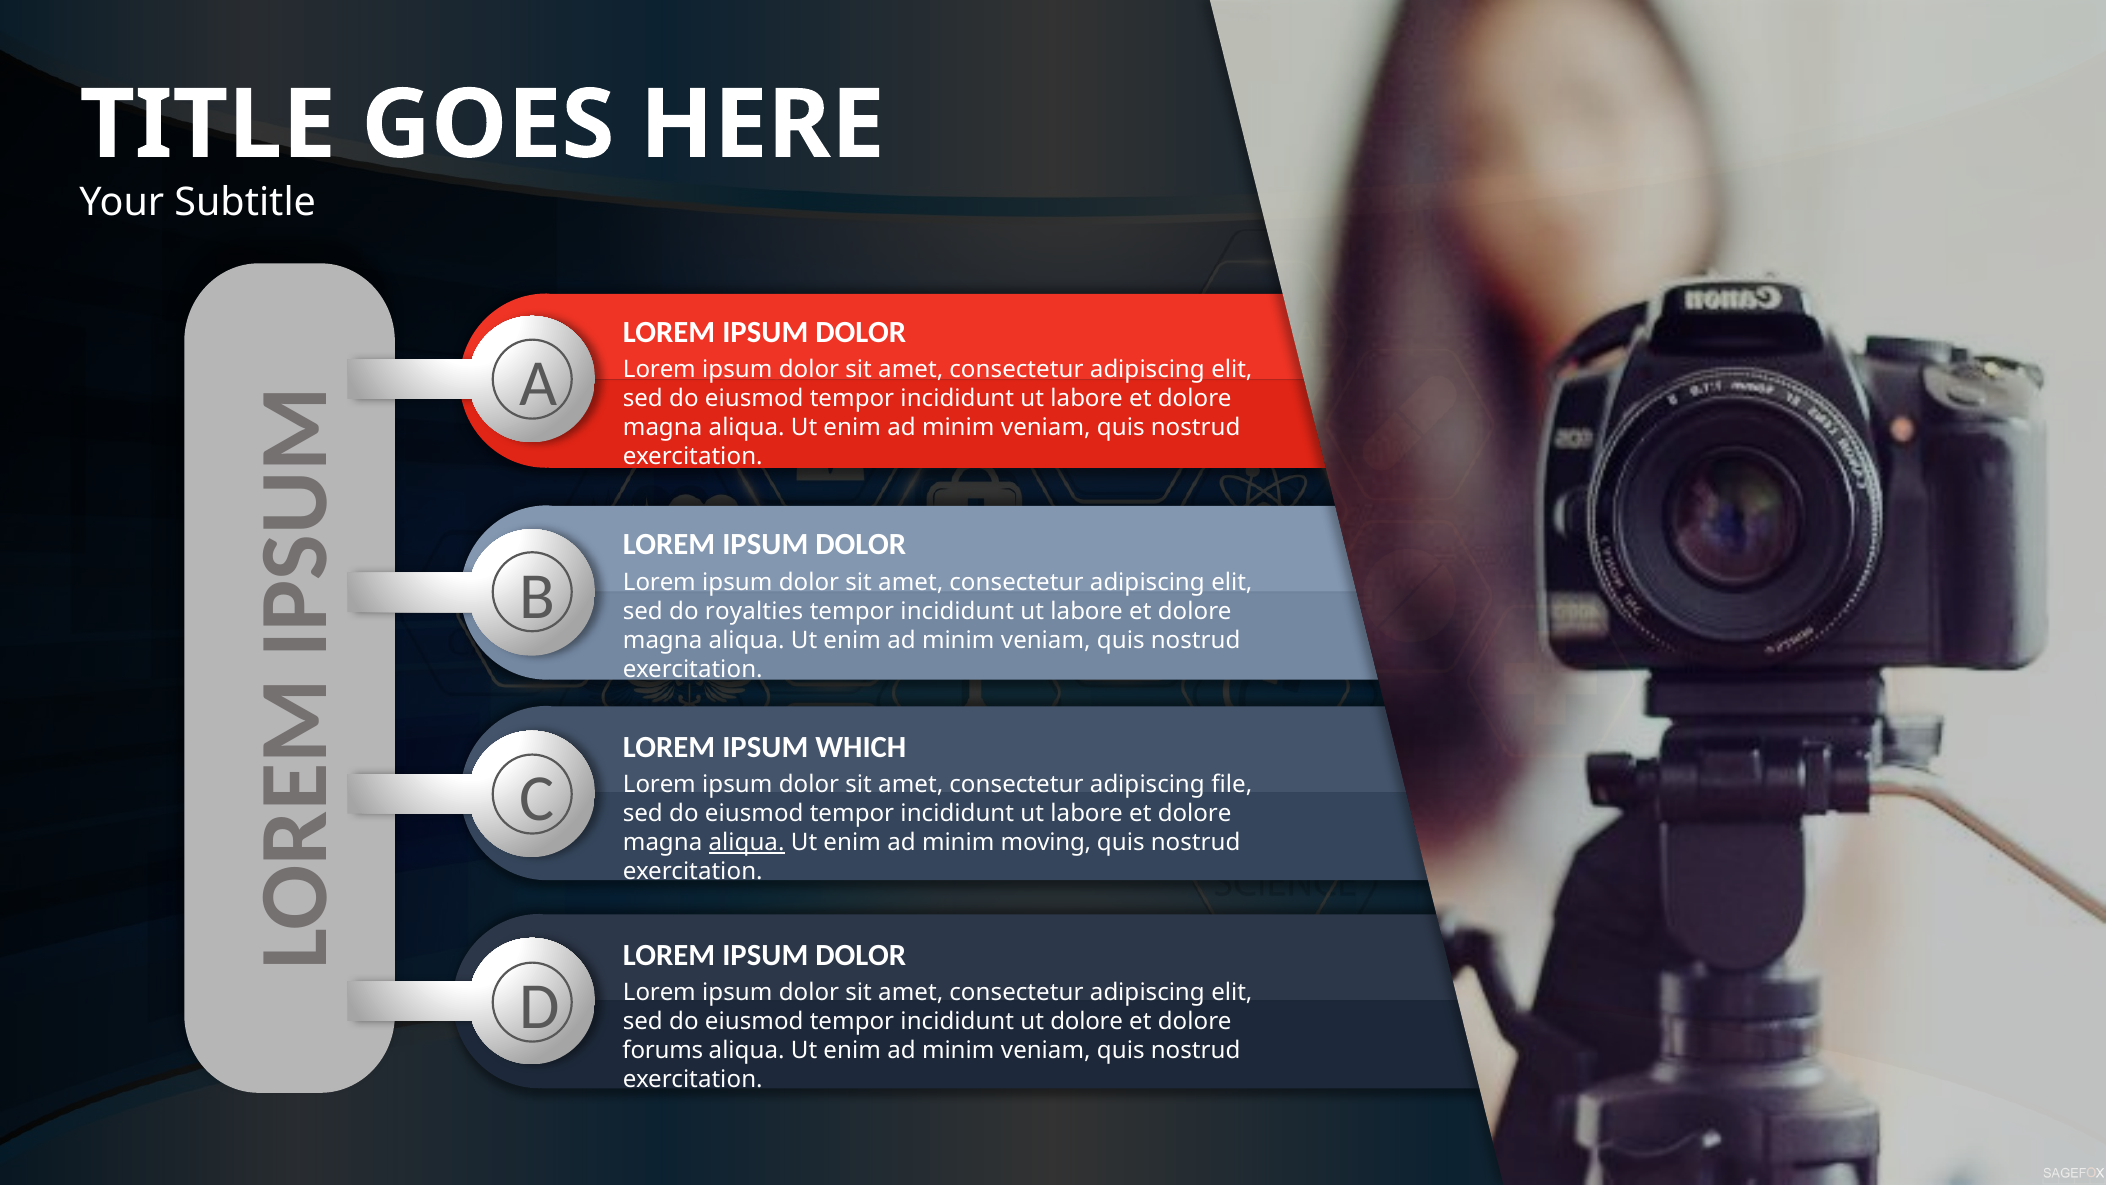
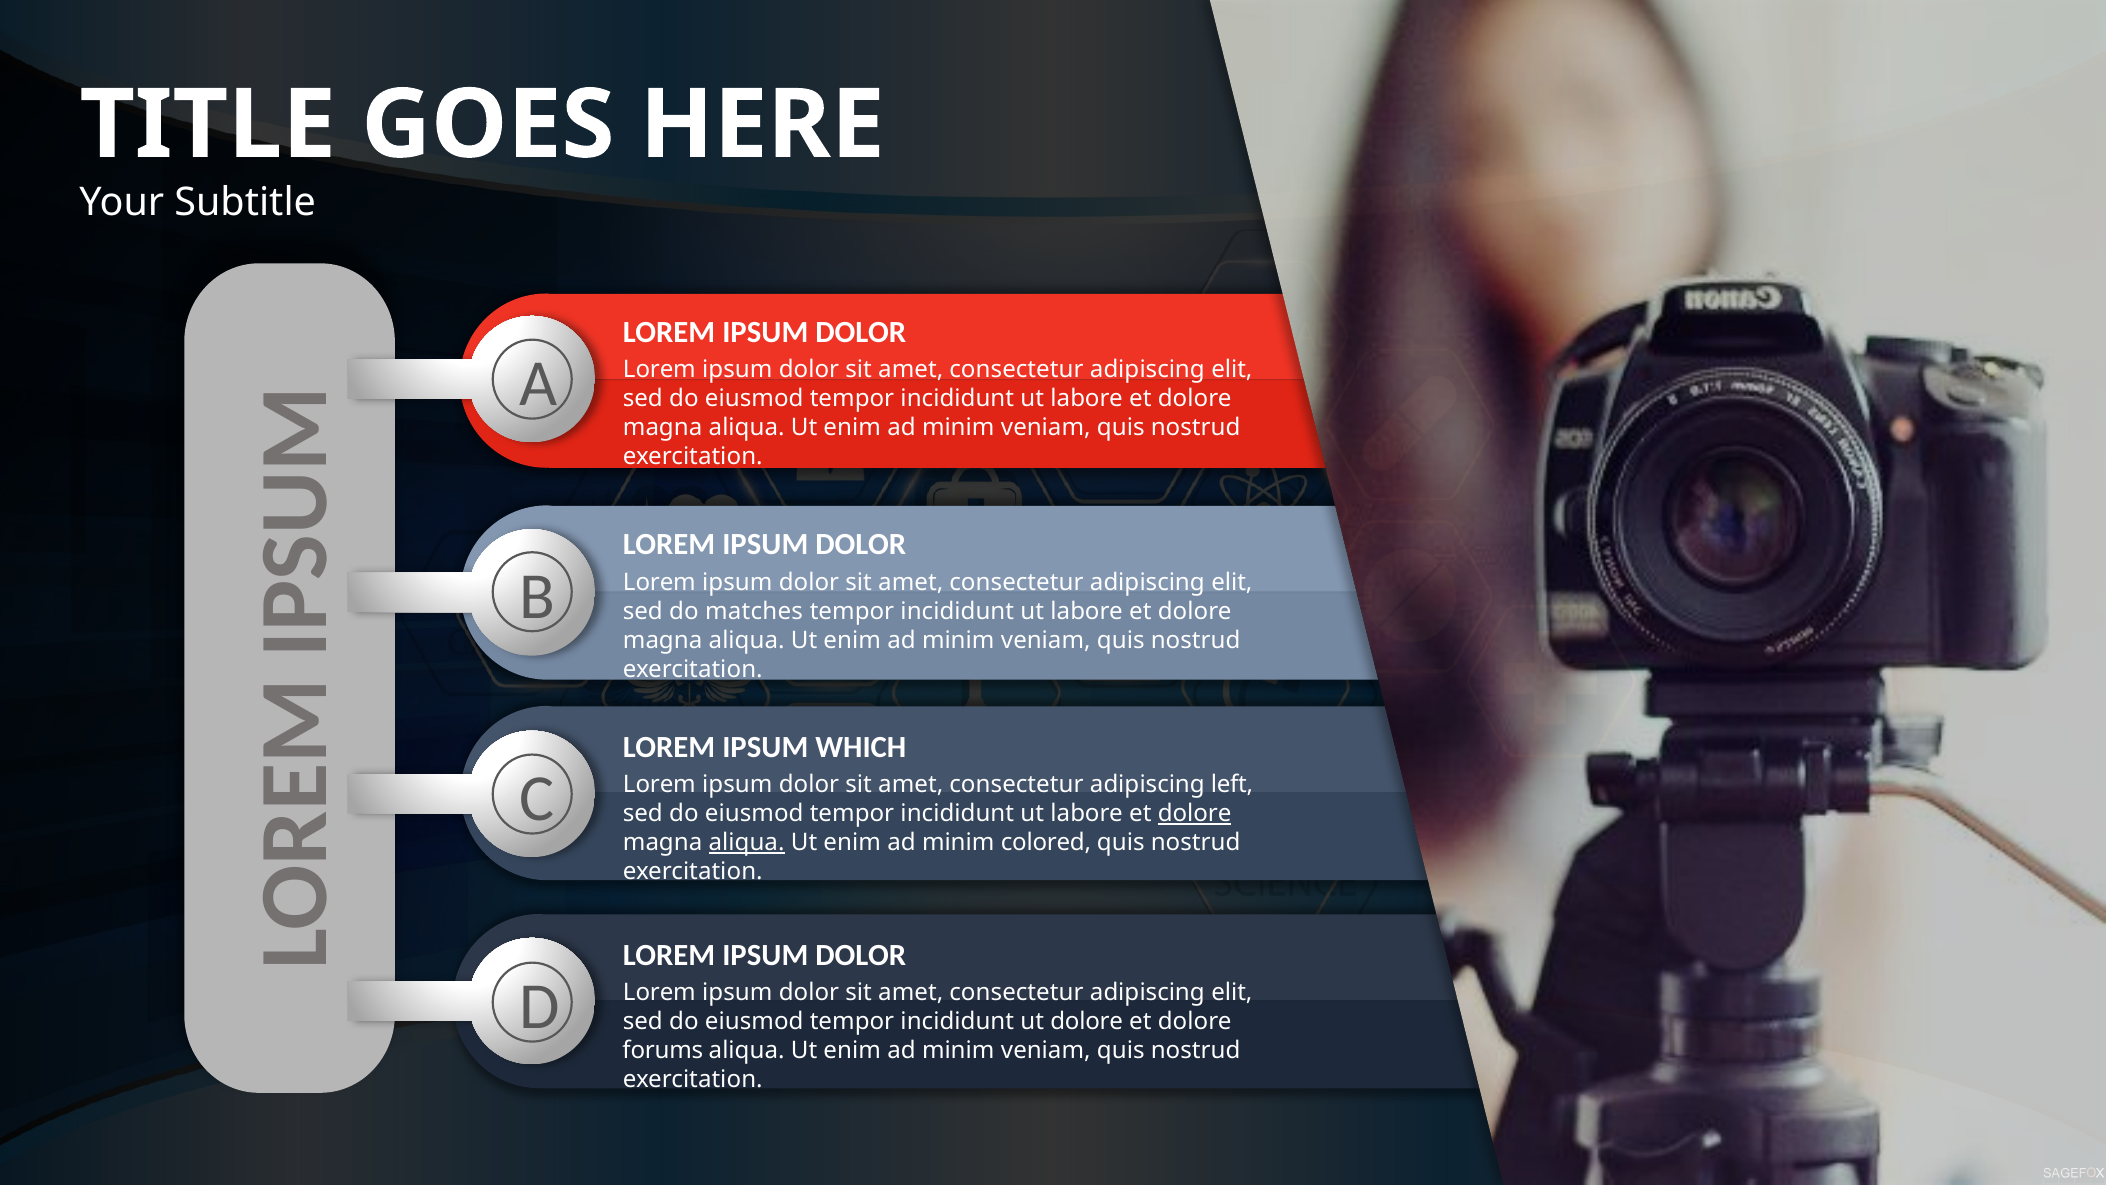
royalties: royalties -> matches
file: file -> left
dolore at (1195, 813) underline: none -> present
moving: moving -> colored
